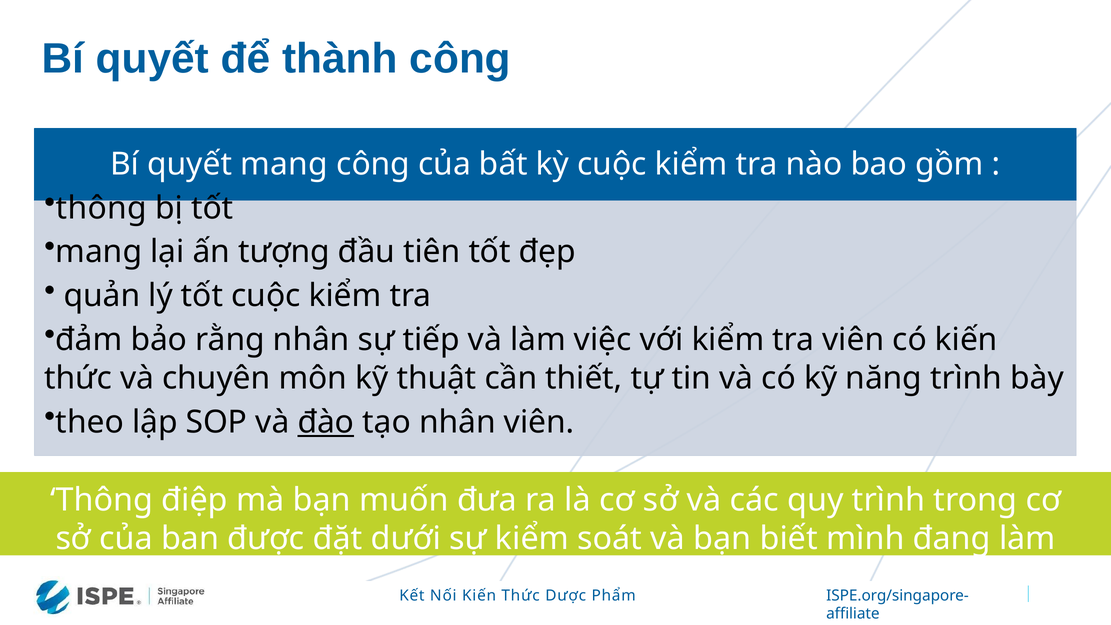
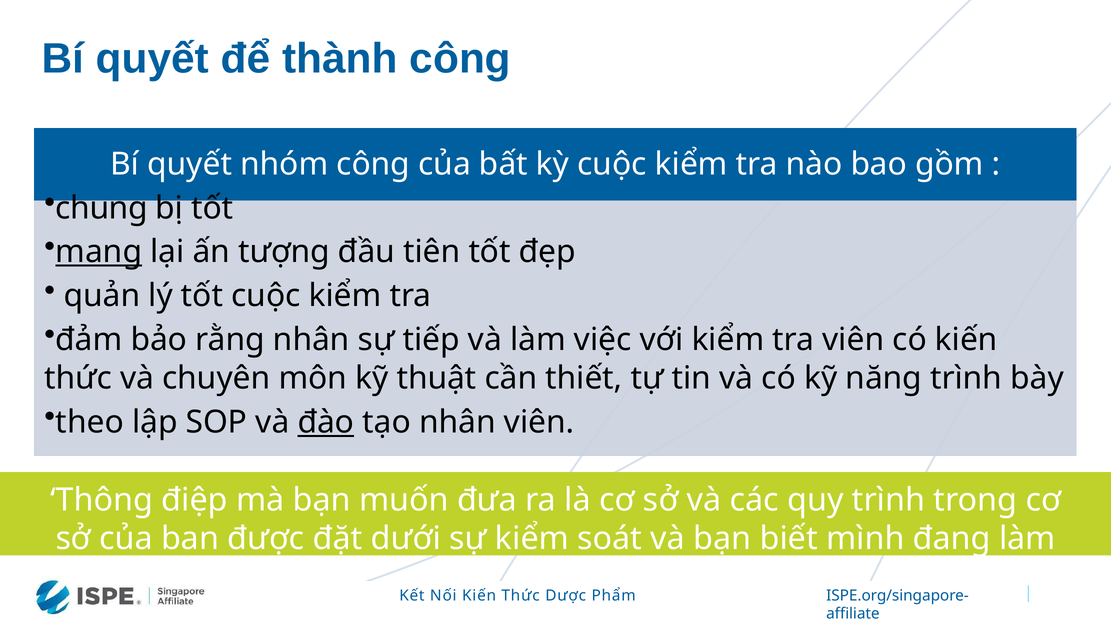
quyết mang: mang -> nhóm
thông at (101, 208): thông -> chung
mang at (99, 252) underline: none -> present
